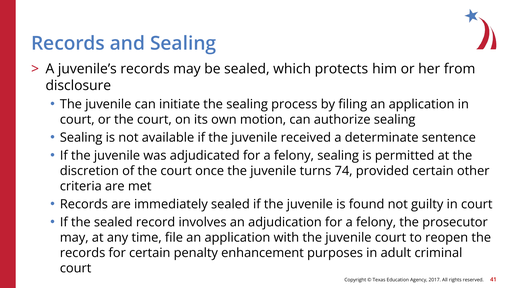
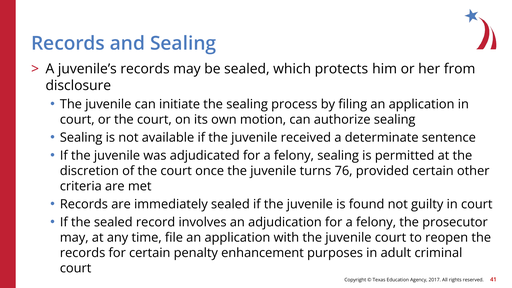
74: 74 -> 76
